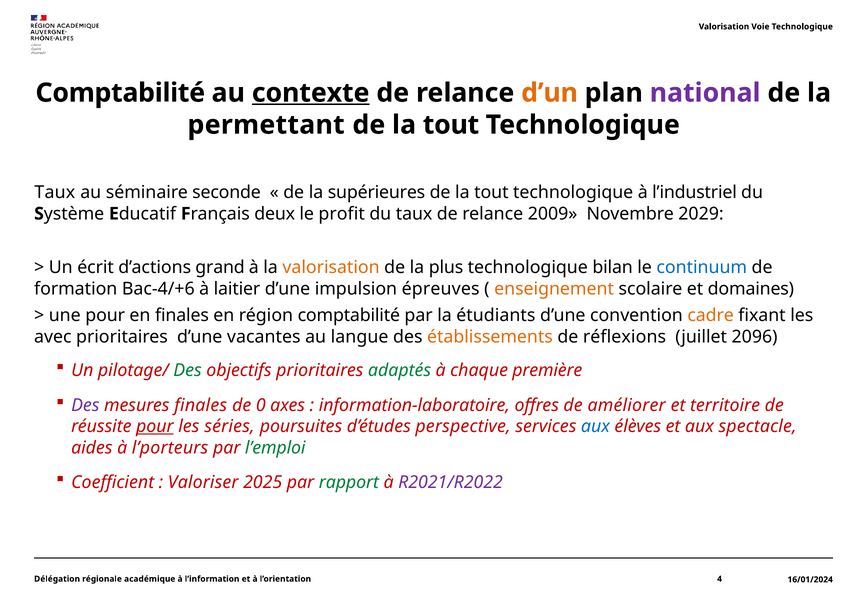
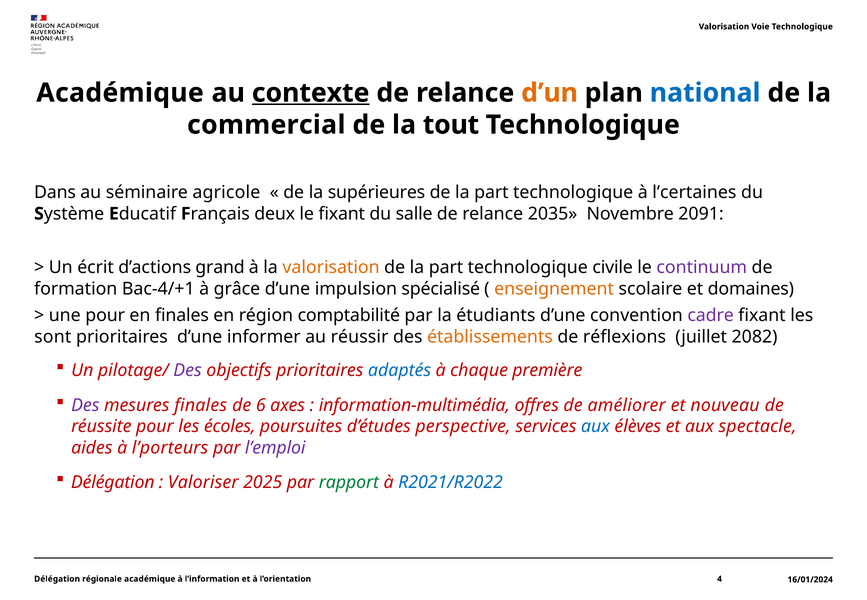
Comptabilité at (120, 93): Comptabilité -> Académique
national colour: purple -> blue
permettant: permettant -> commercial
Taux at (55, 192): Taux -> Dans
seconde: seconde -> agricole
tout at (491, 192): tout -> part
l’industriel: l’industriel -> l’certaines
le profit: profit -> fixant
du taux: taux -> salle
2009: 2009 -> 2035
2029: 2029 -> 2091
plus at (446, 268): plus -> part
bilan: bilan -> civile
continuum colour: blue -> purple
Bac-4/+6: Bac-4/+6 -> Bac-4/+1
laitier: laitier -> grâce
épreuves: épreuves -> spécialisé
cadre colour: orange -> purple
avec: avec -> sont
vacantes: vacantes -> informer
langue: langue -> réussir
2096: 2096 -> 2082
Des at (188, 371) colour: green -> purple
adaptés colour: green -> blue
0: 0 -> 6
information-laboratoire: information-laboratoire -> information-multimédia
territoire: territoire -> nouveau
pour at (155, 427) underline: present -> none
séries: séries -> écoles
l’emploi colour: green -> purple
Coefficient at (113, 483): Coefficient -> Délégation
R2021/R2022 colour: purple -> blue
